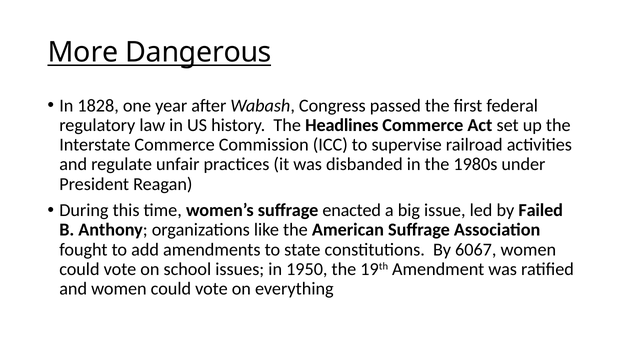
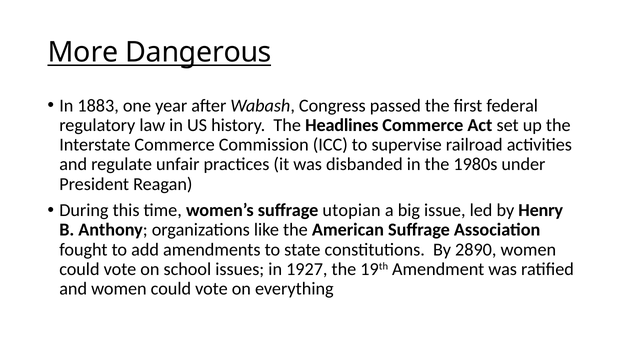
1828: 1828 -> 1883
enacted: enacted -> utopian
Failed: Failed -> Henry
6067: 6067 -> 2890
1950: 1950 -> 1927
